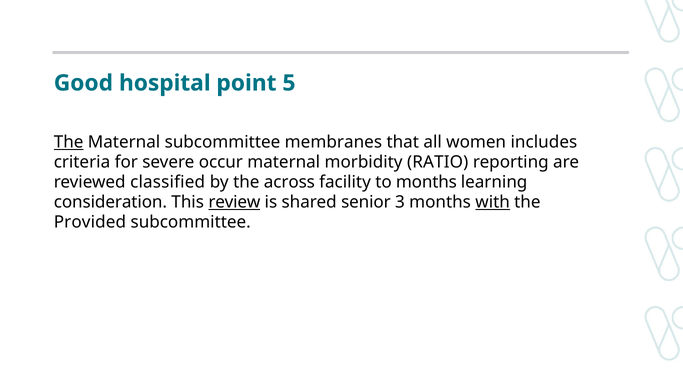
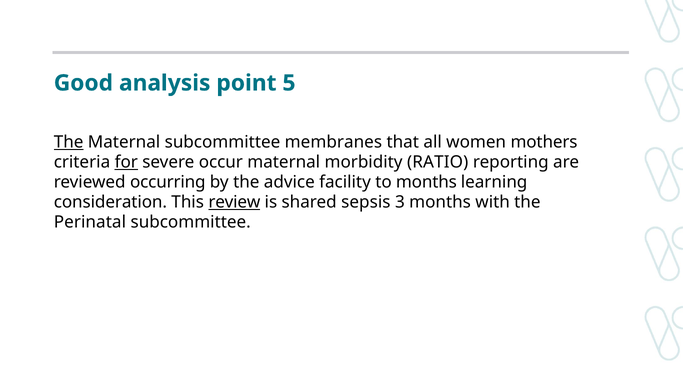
hospital: hospital -> analysis
includes: includes -> mothers
for underline: none -> present
classified: classified -> occurring
across: across -> advice
senior: senior -> sepsis
with underline: present -> none
Provided: Provided -> Perinatal
